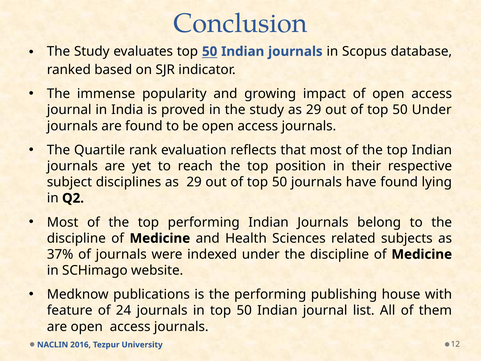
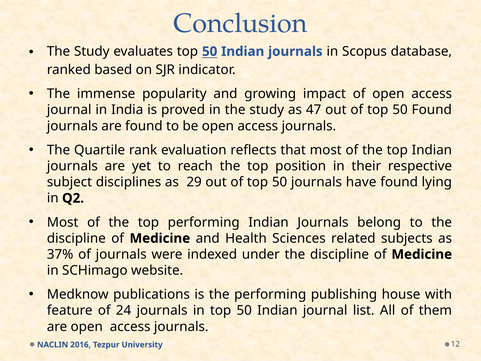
study as 29: 29 -> 47
50 Under: Under -> Found
